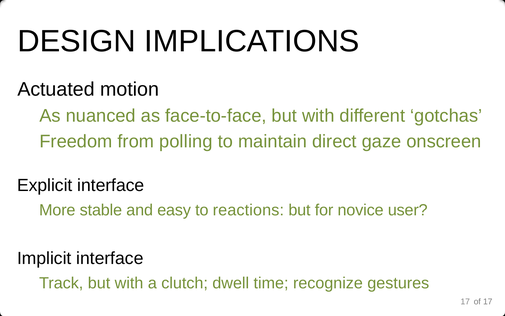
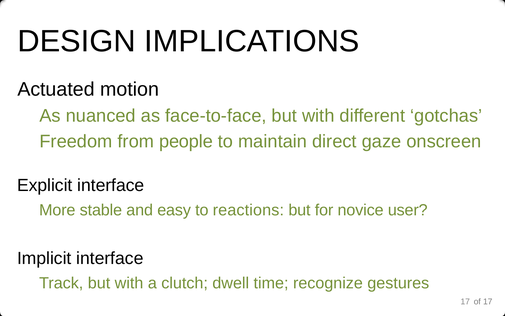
polling: polling -> people
